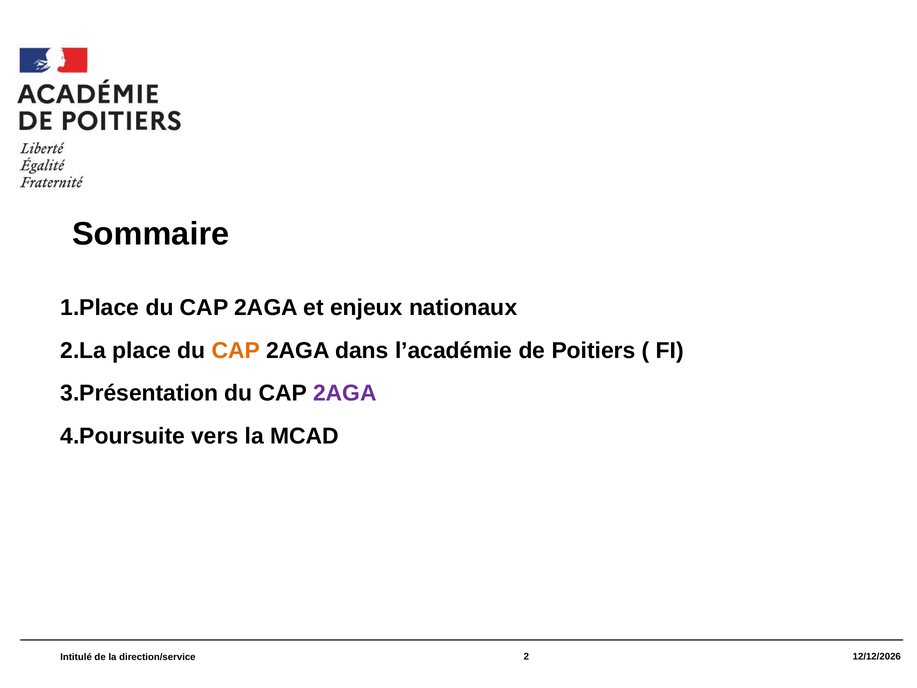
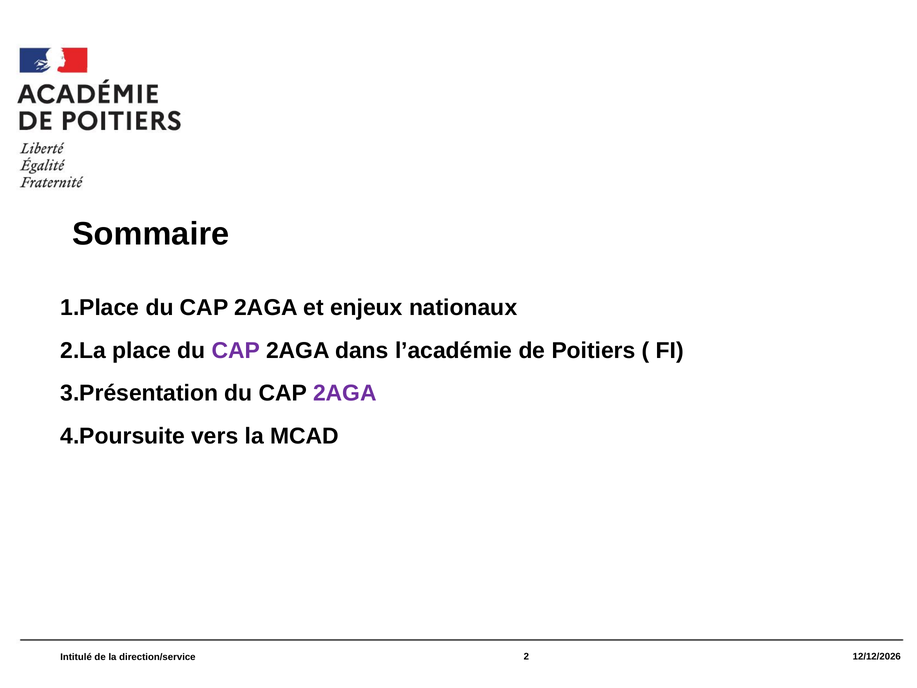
CAP at (236, 350) colour: orange -> purple
